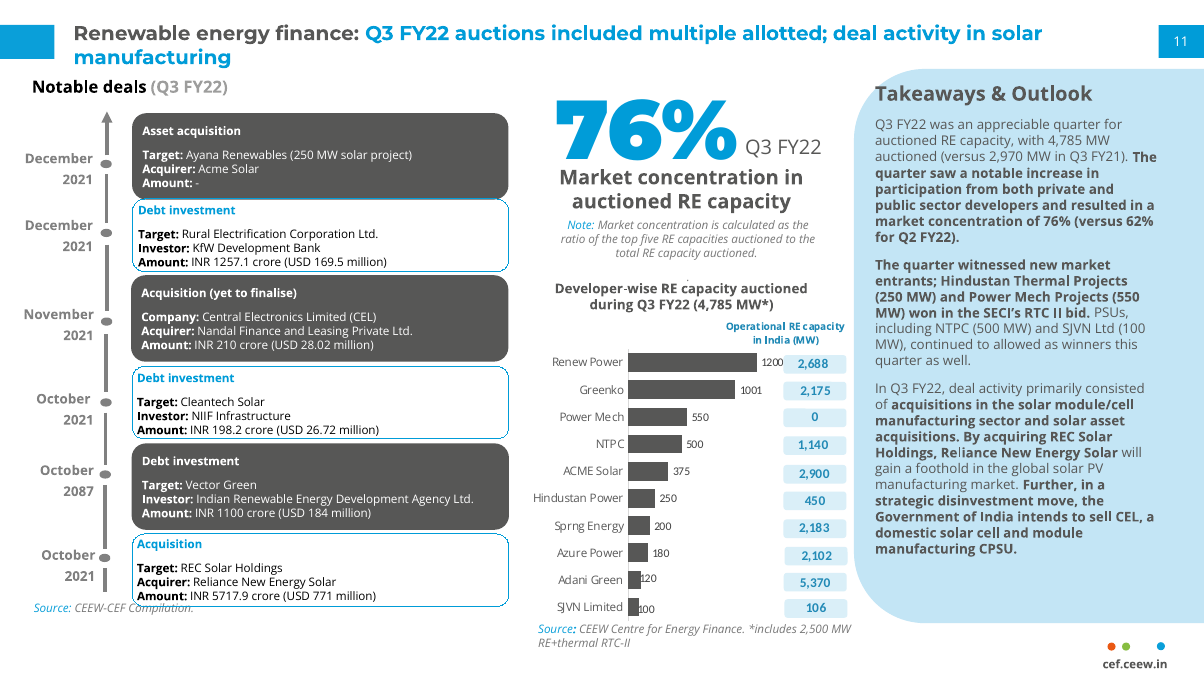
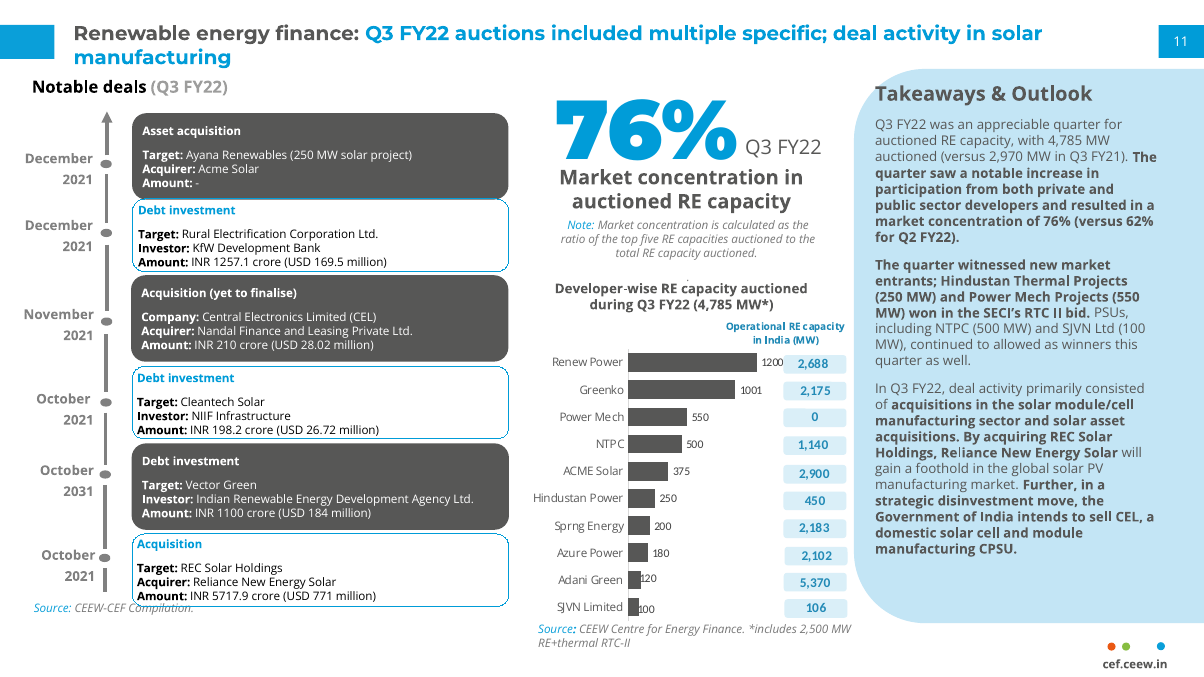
allotted: allotted -> specific
2087: 2087 -> 2031
